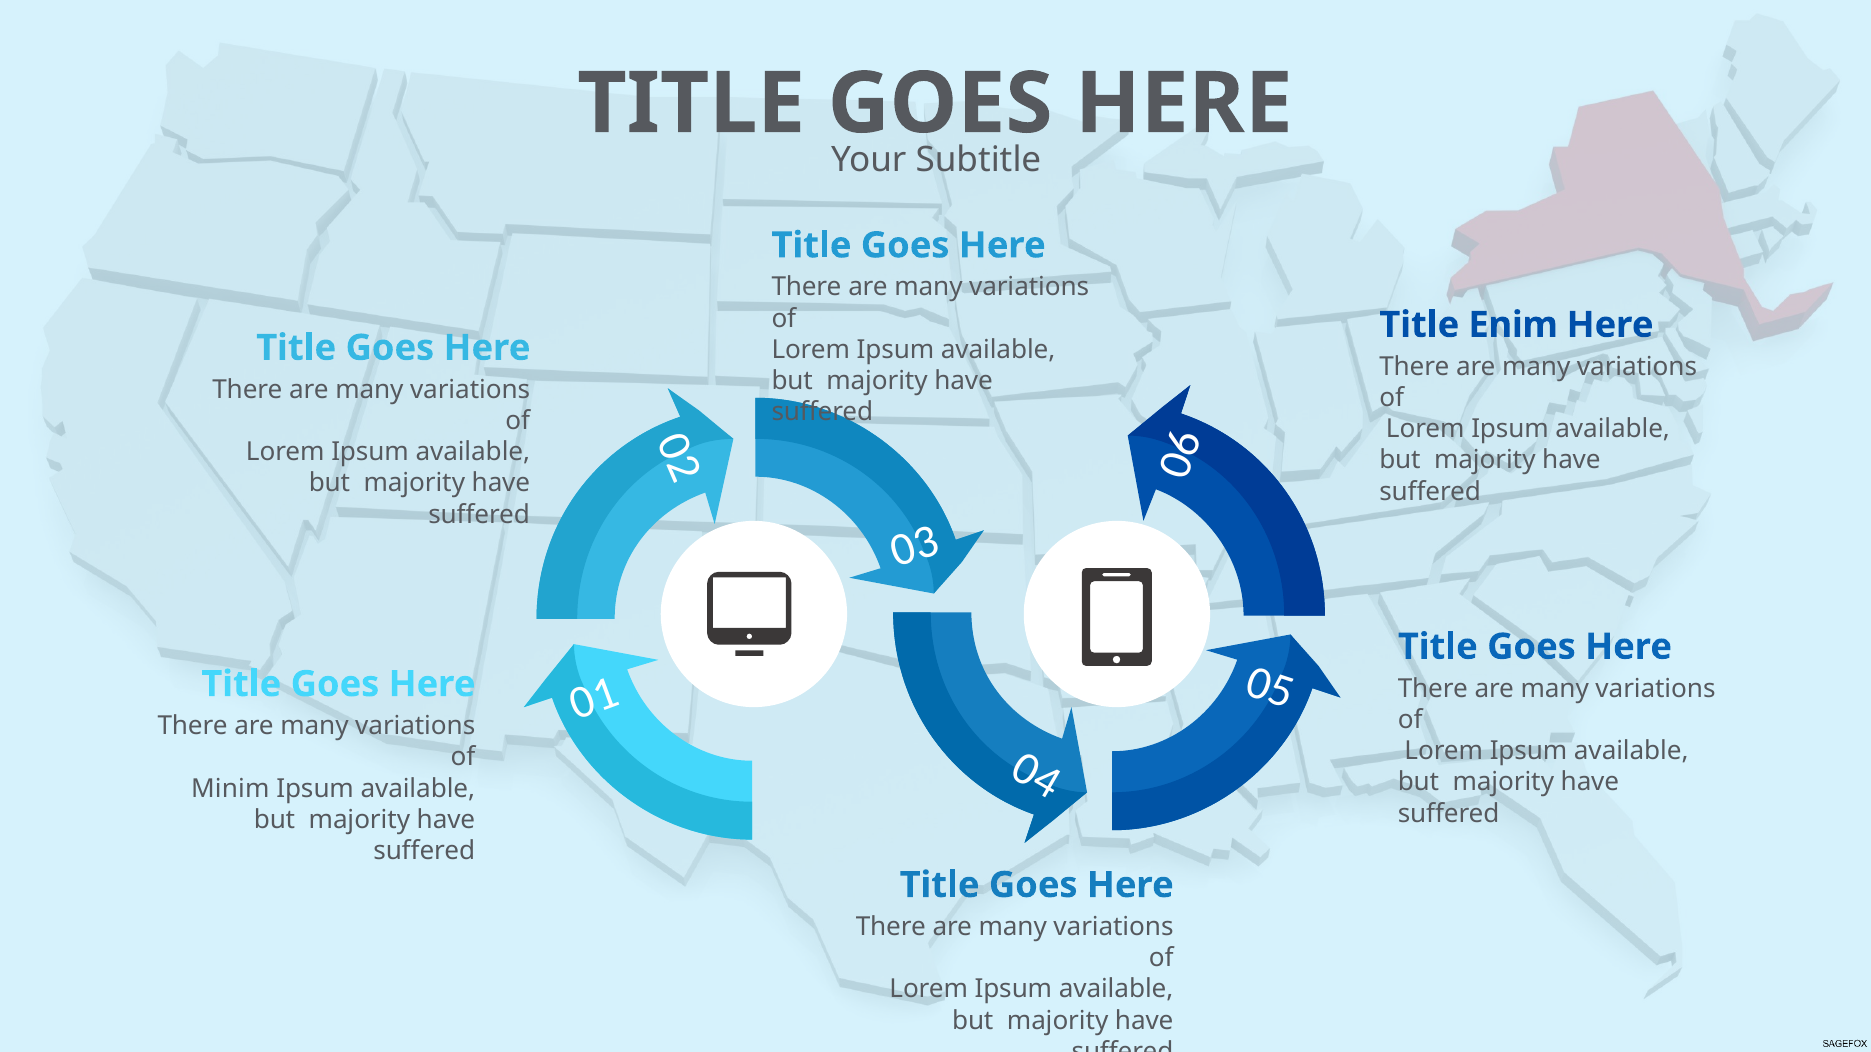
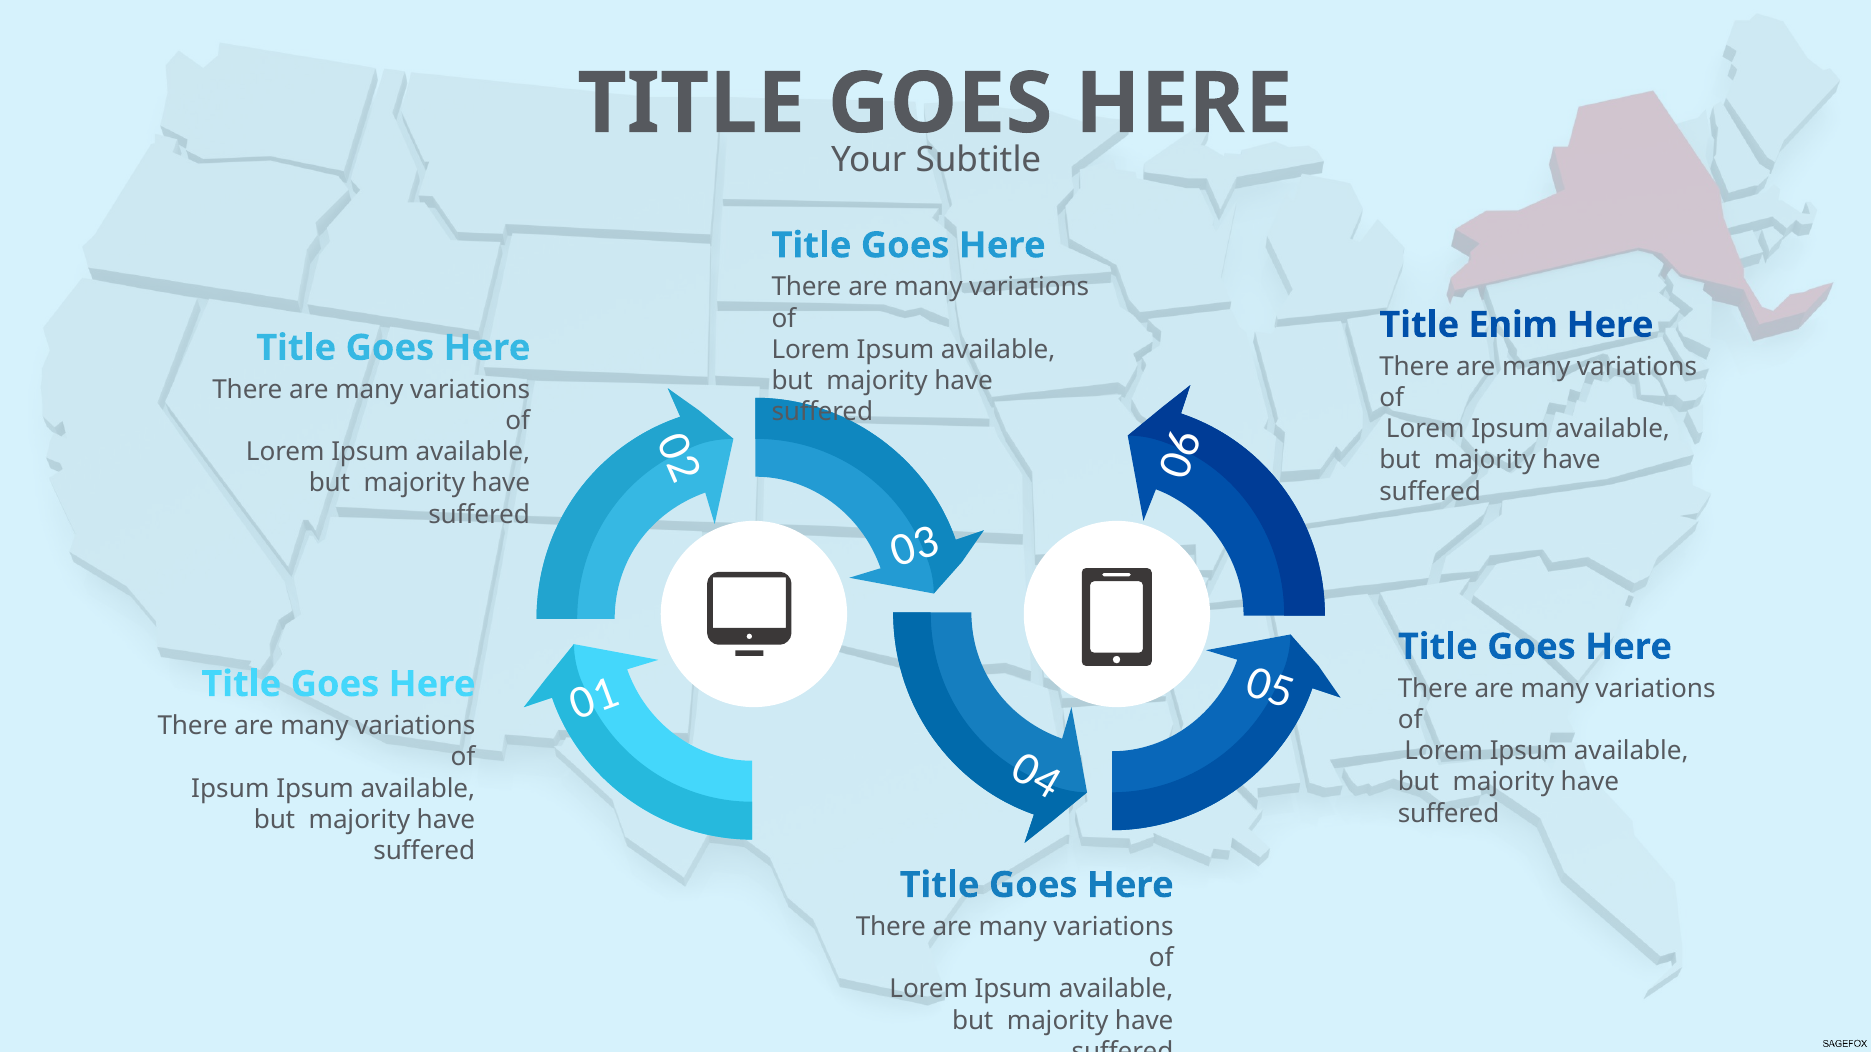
Minim at (230, 789): Minim -> Ipsum
